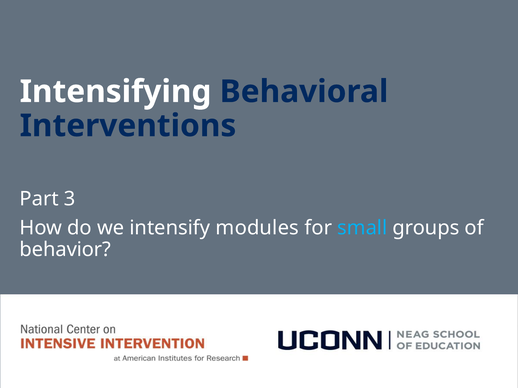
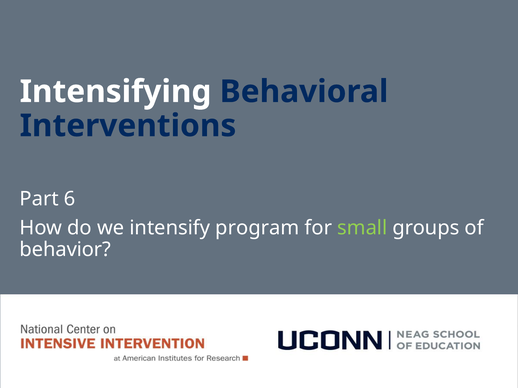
3: 3 -> 6
modules: modules -> program
small colour: light blue -> light green
